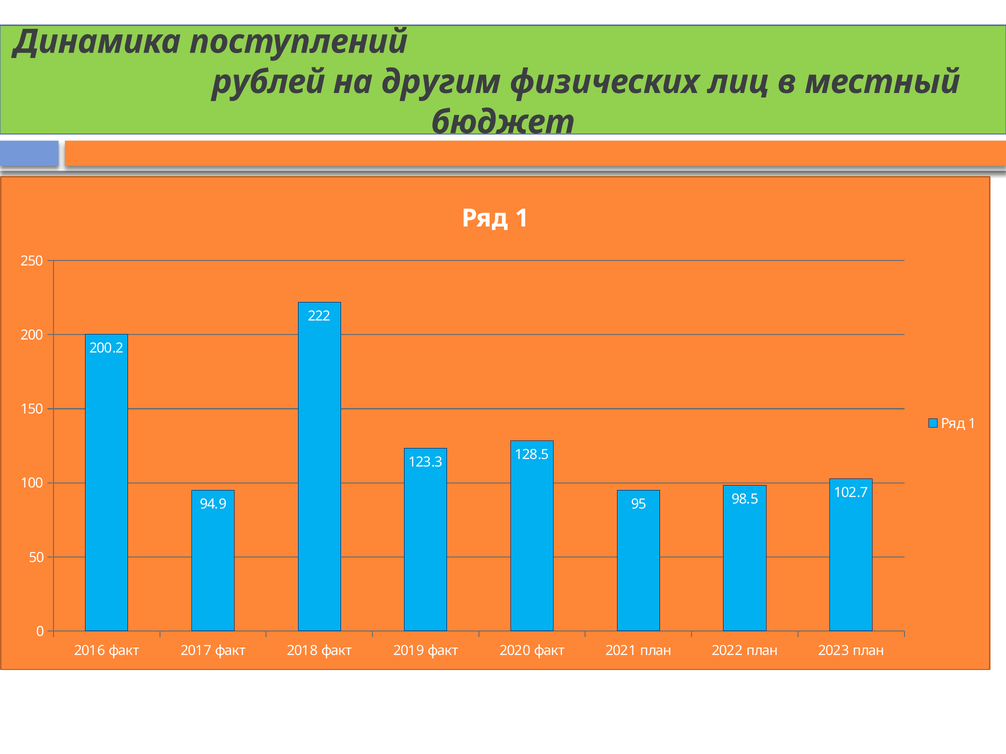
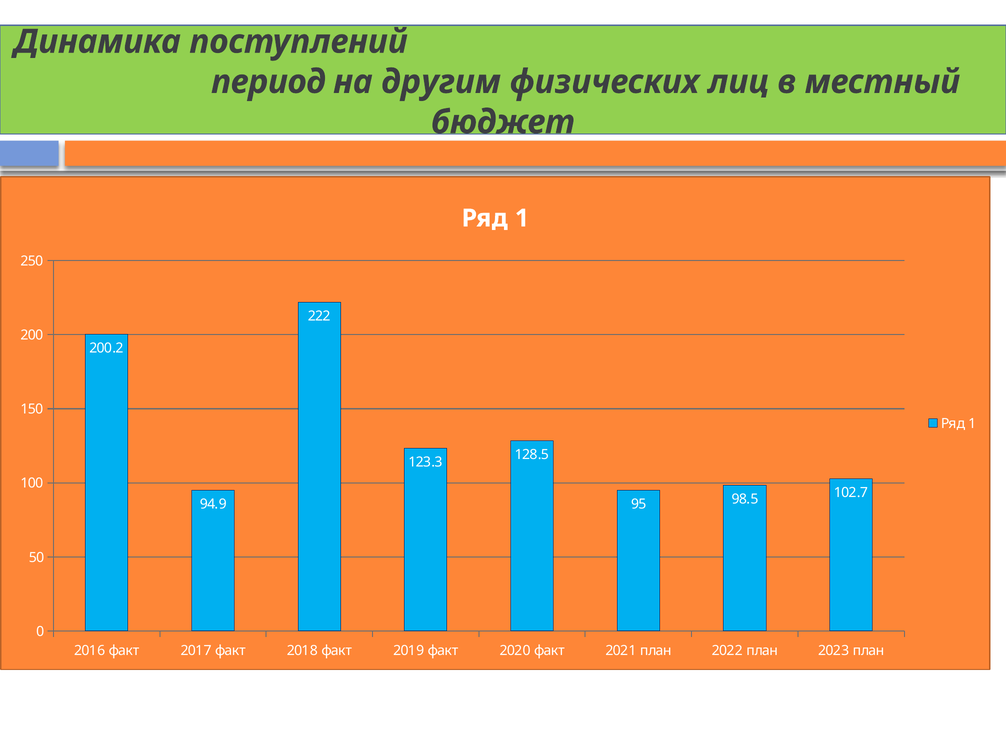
рублей: рублей -> период
